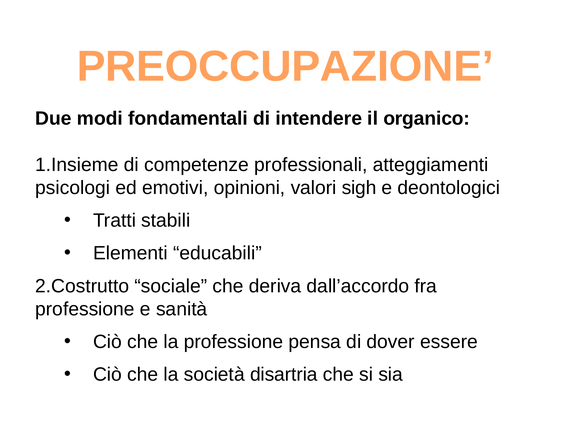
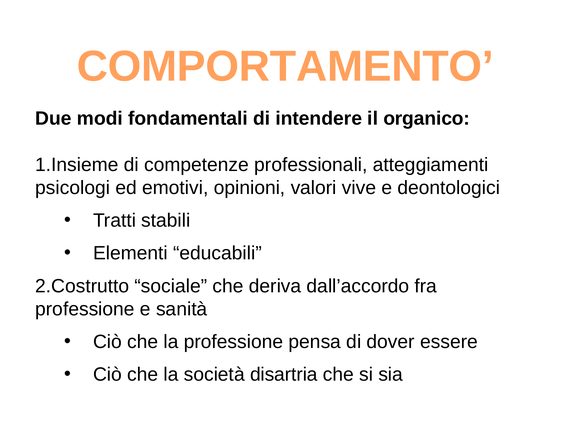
PREOCCUPAZIONE: PREOCCUPAZIONE -> COMPORTAMENTO
sigh: sigh -> vive
